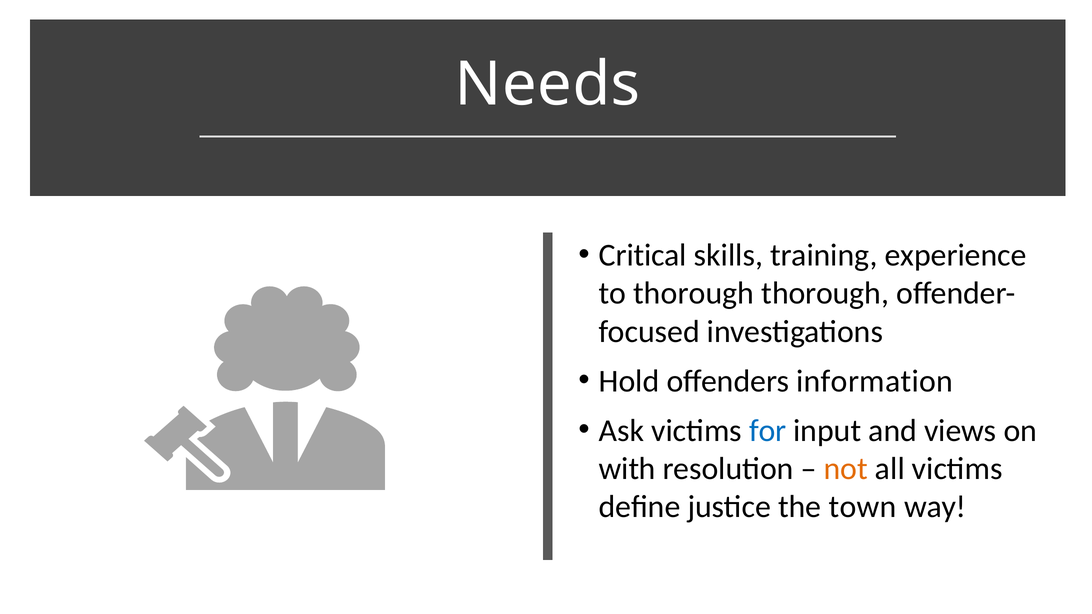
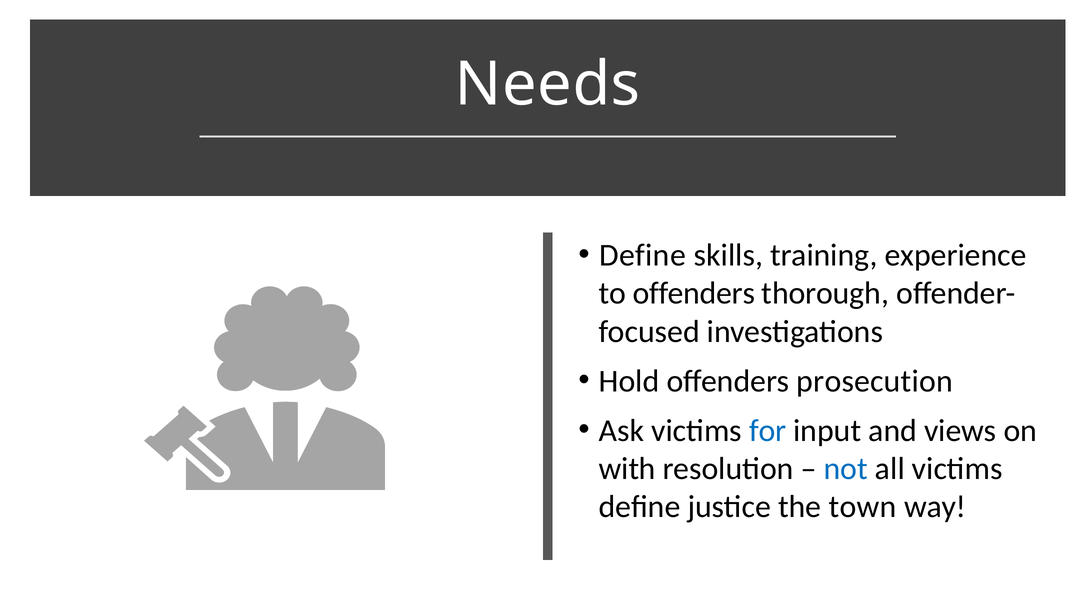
Critical at (643, 255): Critical -> Define
to thorough: thorough -> offenders
information: information -> prosecution
not colour: orange -> blue
